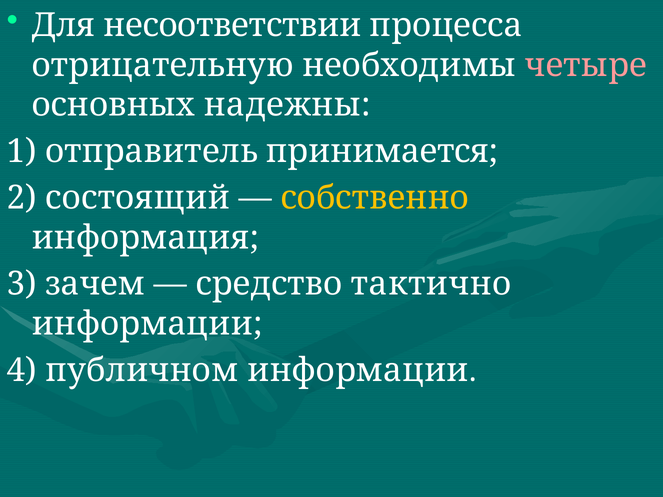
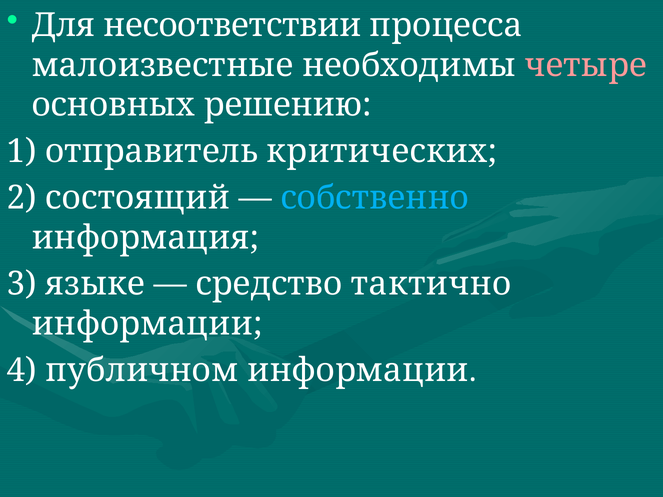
отрицательную: отрицательную -> малоизвестные
надежны: надежны -> решению
принимается: принимается -> критических
собственно colour: yellow -> light blue
зачем: зачем -> языке
